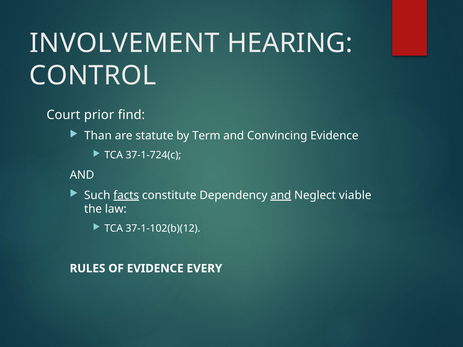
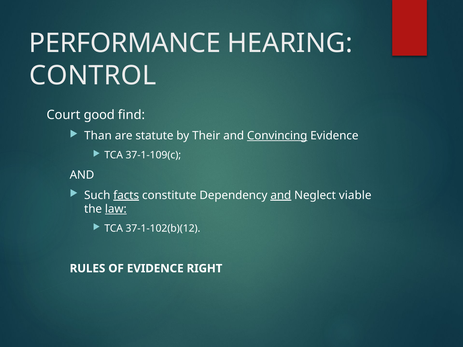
INVOLVEMENT: INVOLVEMENT -> PERFORMANCE
prior: prior -> good
Term: Term -> Their
Convincing underline: none -> present
37-1-724(c: 37-1-724(c -> 37-1-109(c
law underline: none -> present
EVERY: EVERY -> RIGHT
